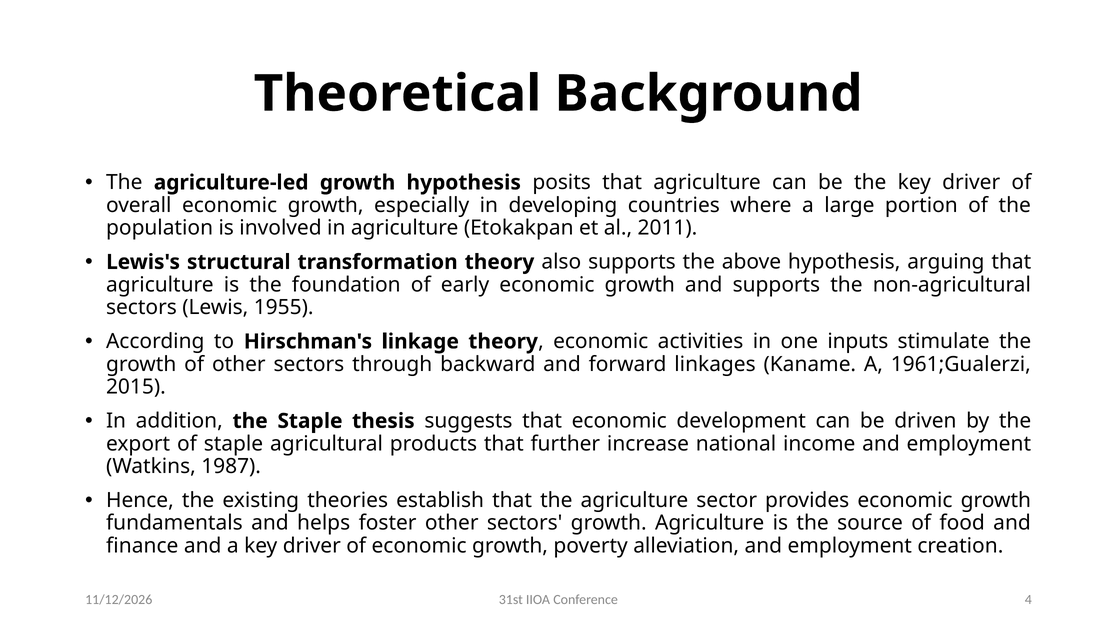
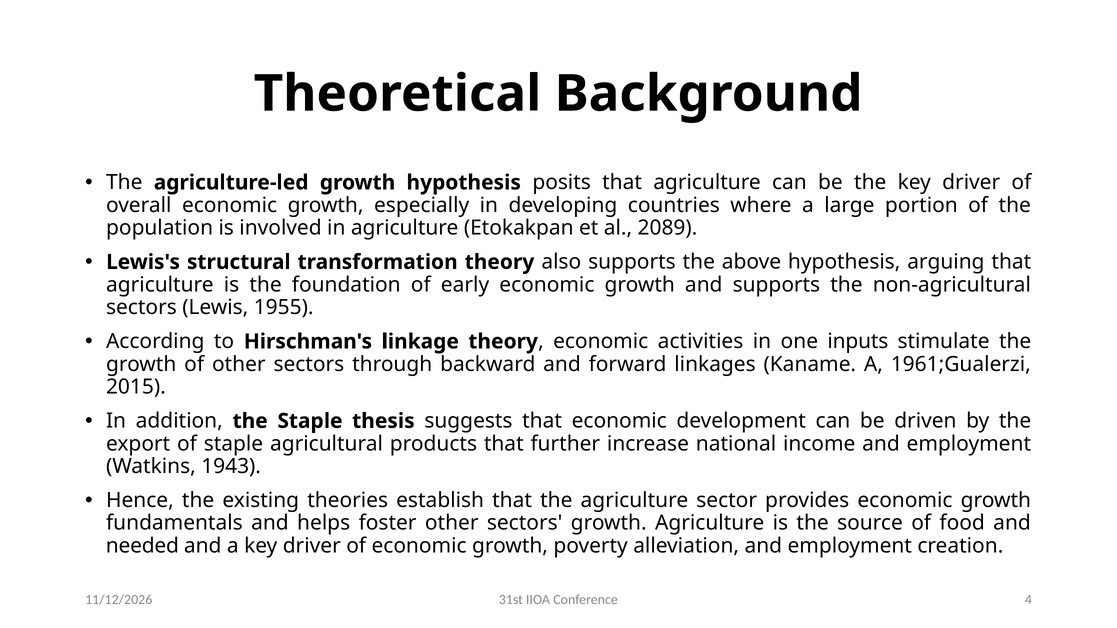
2011: 2011 -> 2089
1987: 1987 -> 1943
finance: finance -> needed
